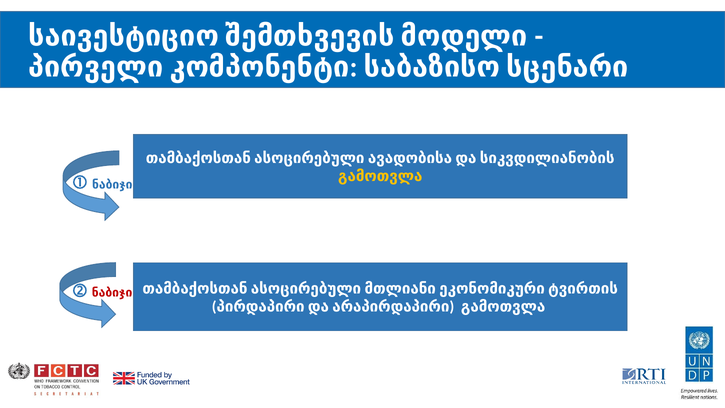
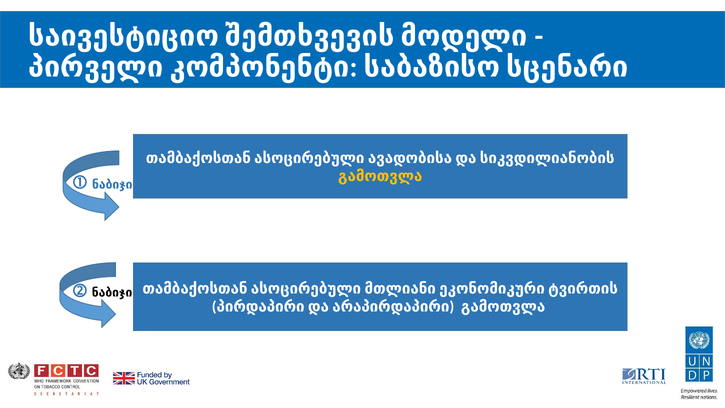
ნაბიჯი at (112, 293) colour: red -> black
